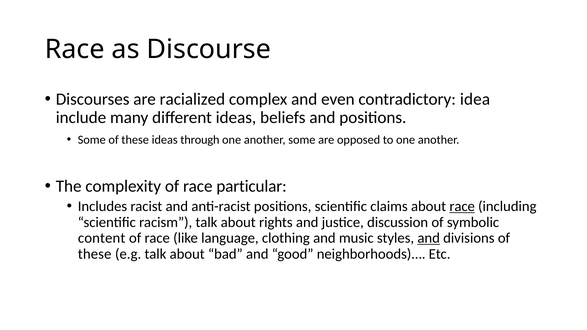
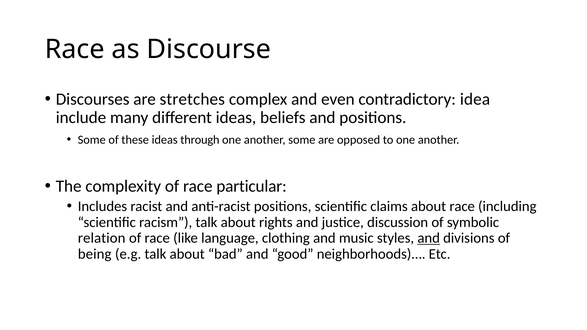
racialized: racialized -> stretches
race at (462, 207) underline: present -> none
content: content -> relation
these at (95, 254): these -> being
